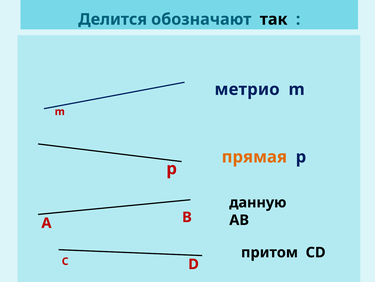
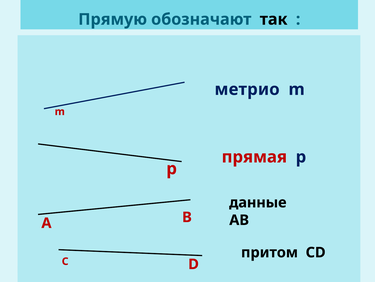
Делится: Делится -> Прямую
прямая colour: orange -> red
данную: данную -> данные
